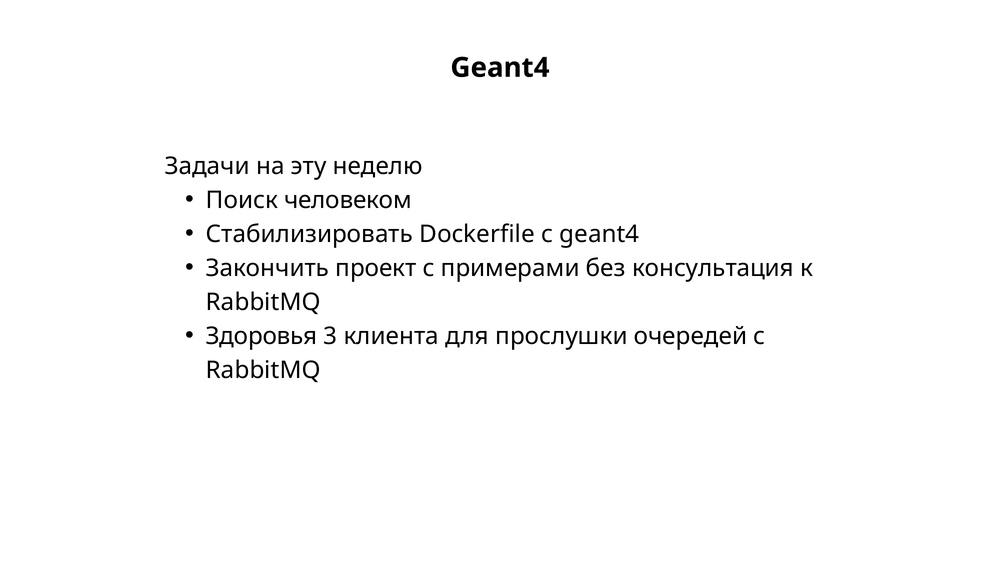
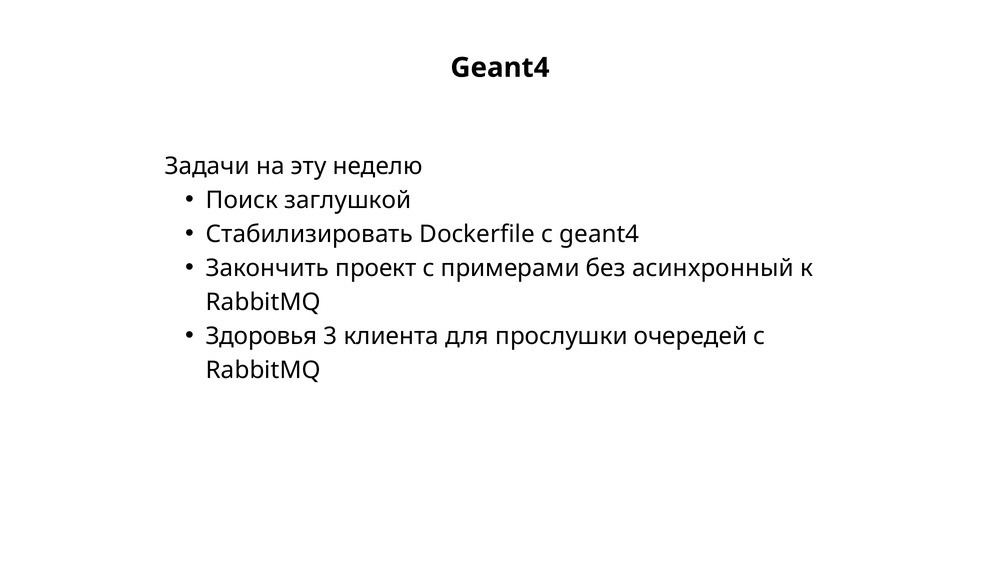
человеком: человеком -> заглушкой
консультация: консультация -> асинхронный
